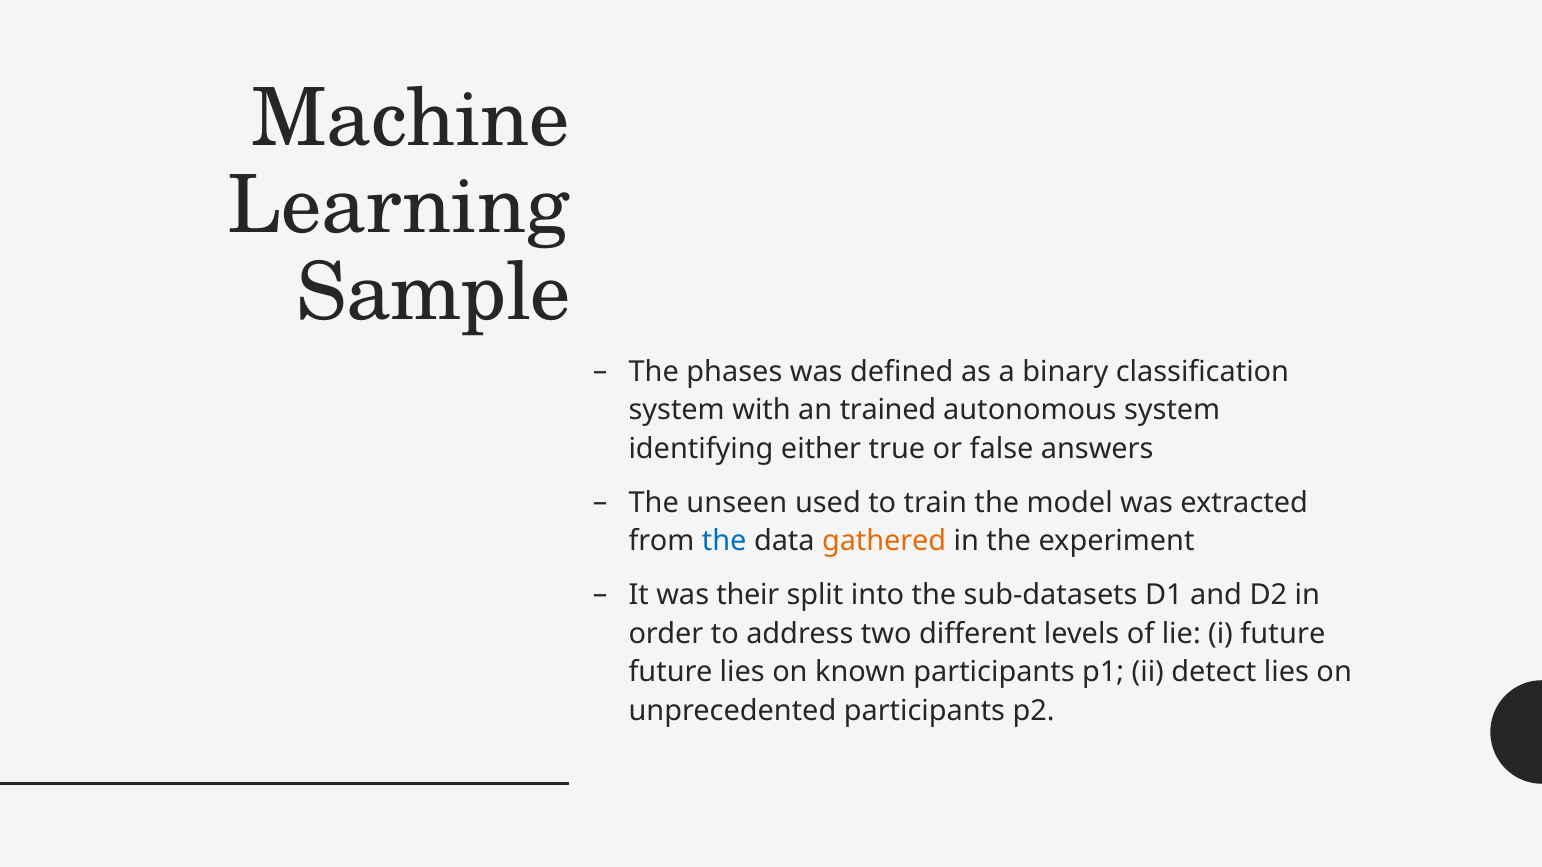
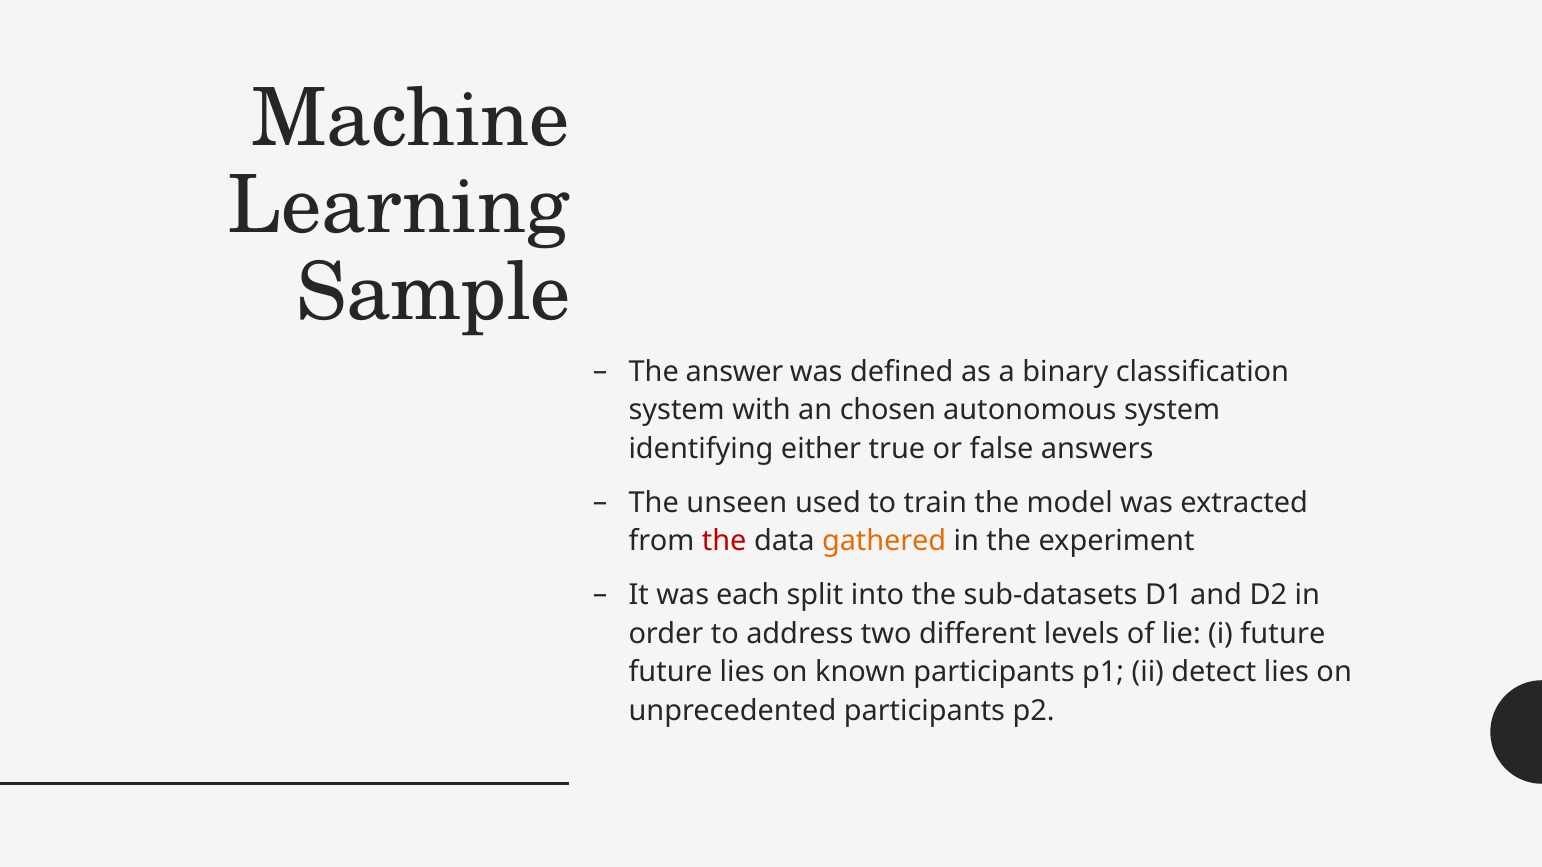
phases: phases -> answer
trained: trained -> chosen
the at (724, 542) colour: blue -> red
their: their -> each
